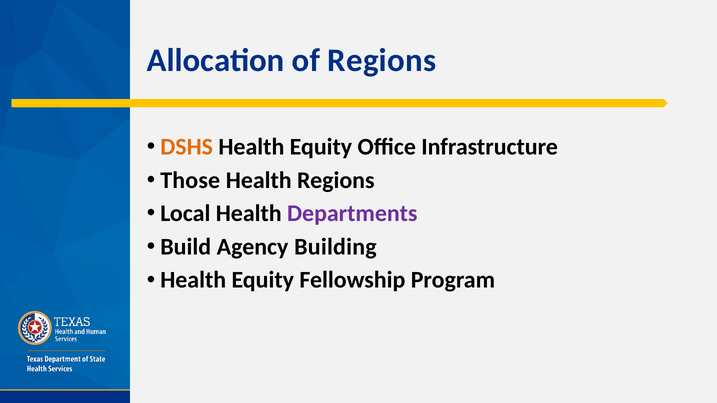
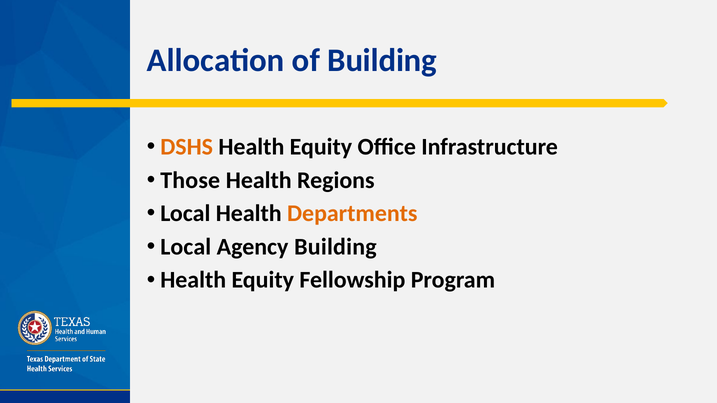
of Regions: Regions -> Building
Departments colour: purple -> orange
Build at (186, 247): Build -> Local
